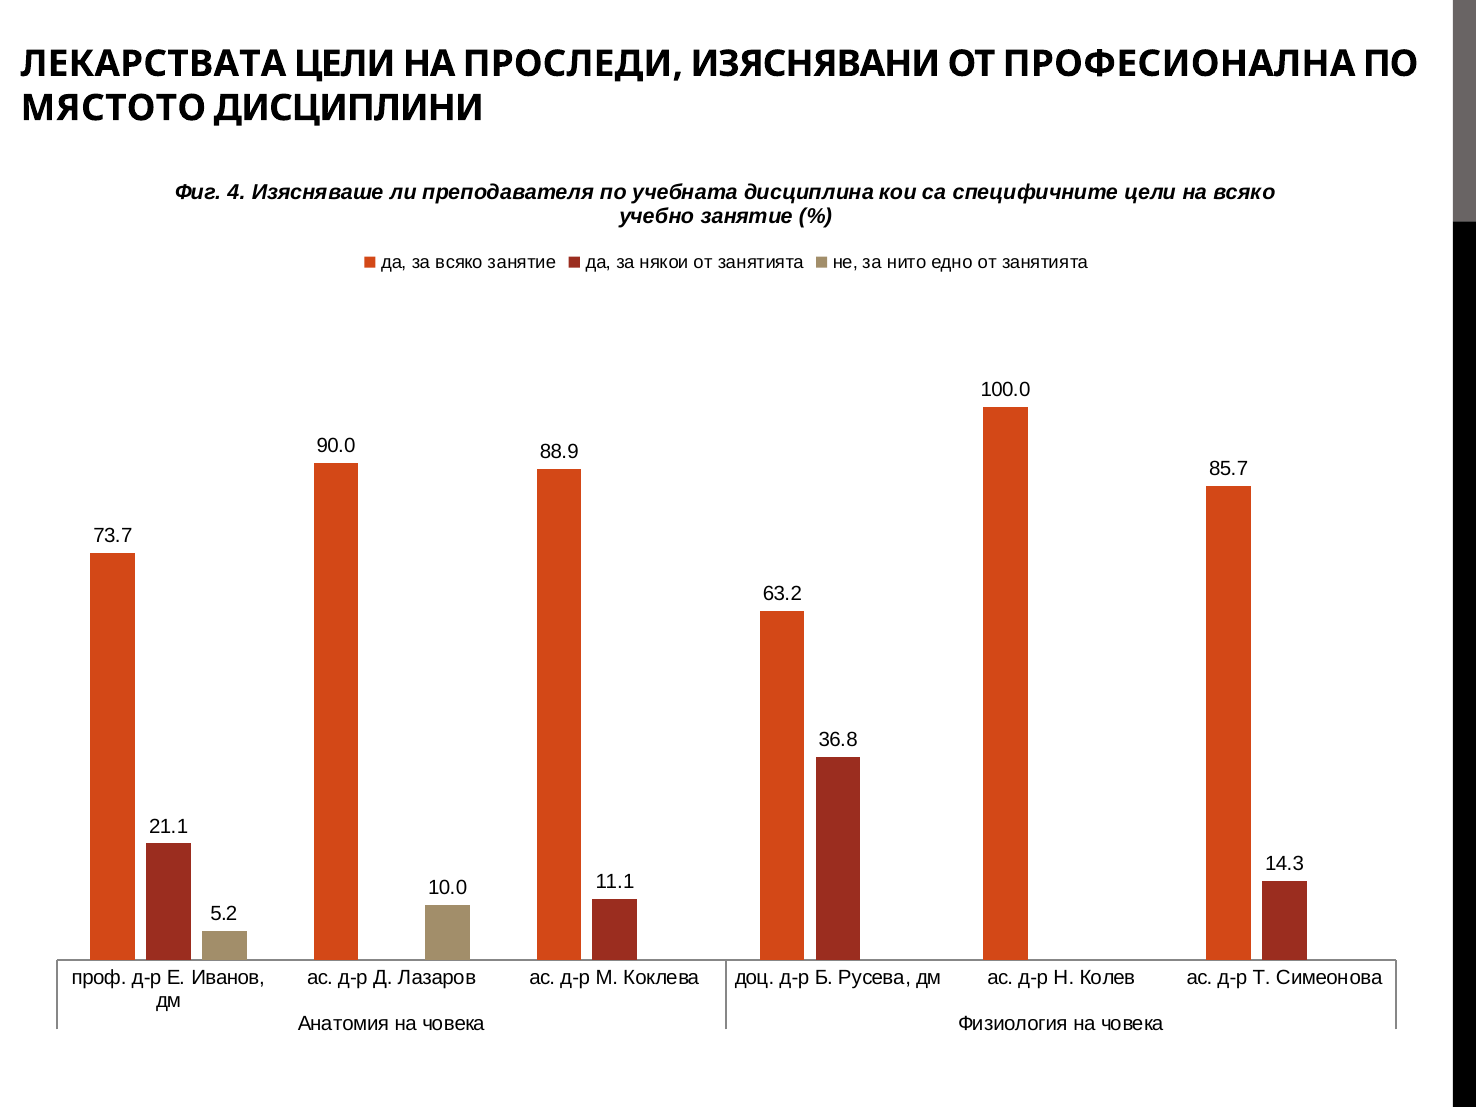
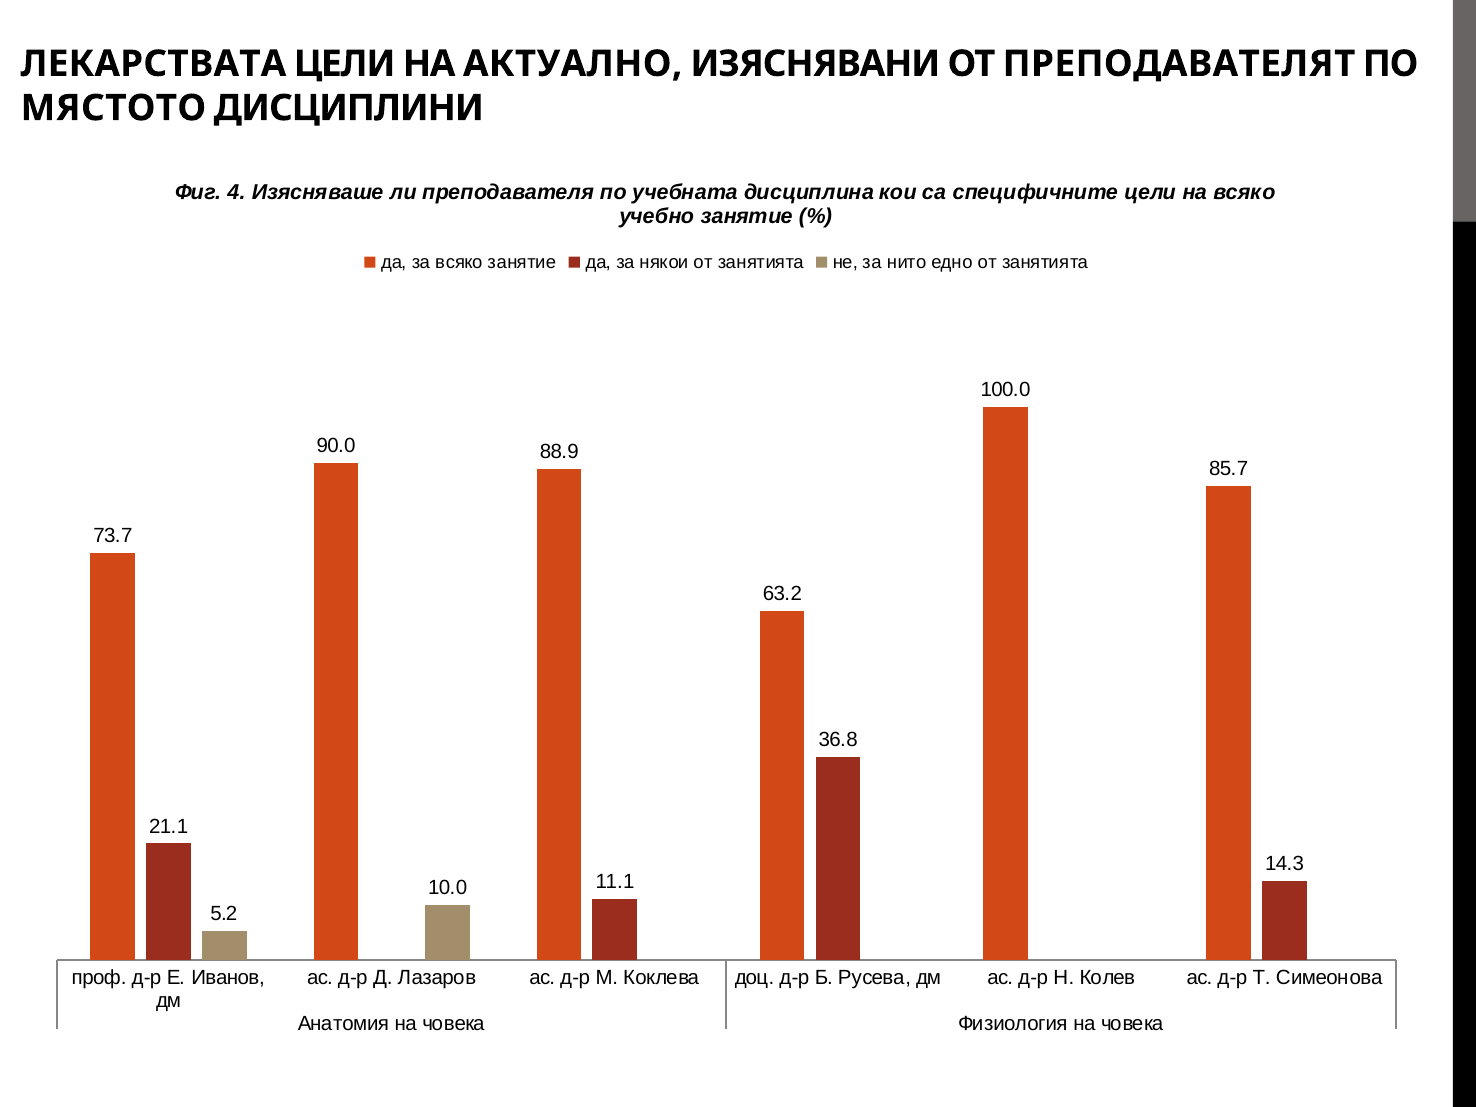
ПРОСЛЕДИ: ПРОСЛЕДИ -> АКТУАЛНО
ПРОФЕСИОНАЛНА: ПРОФЕСИОНАЛНА -> ПРЕПОДАВАТЕЛЯТ
